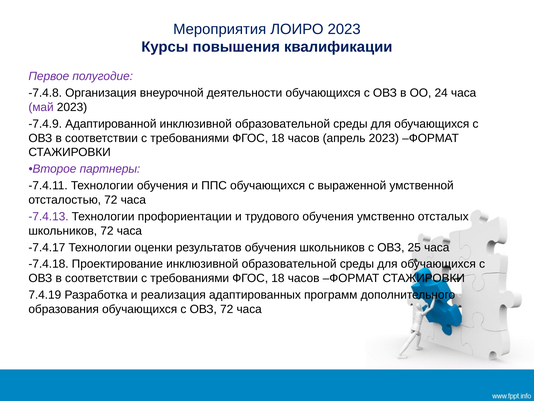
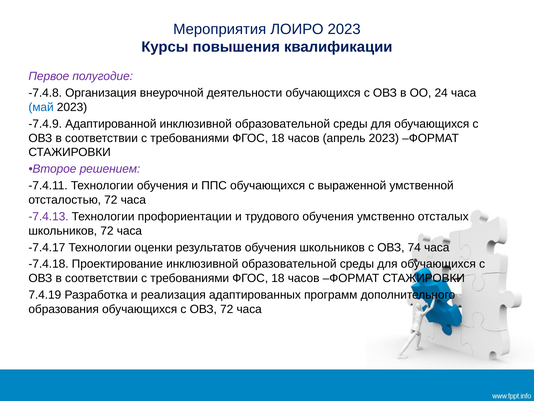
май colour: purple -> blue
партнеры: партнеры -> решением
25: 25 -> 74
